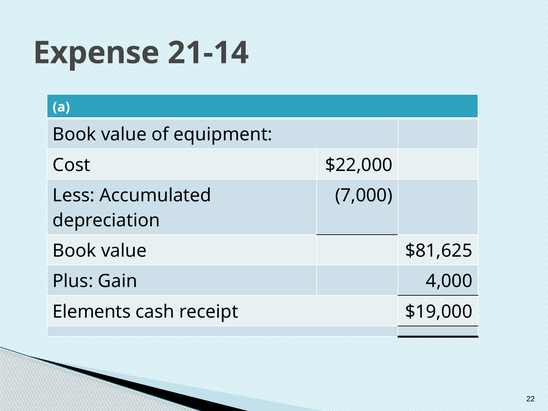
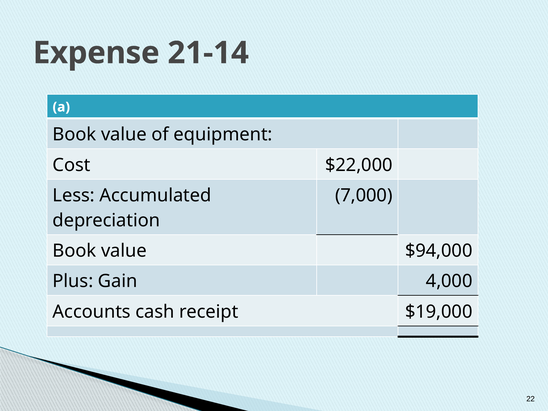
$81,625: $81,625 -> $94,000
Elements: Elements -> Accounts
